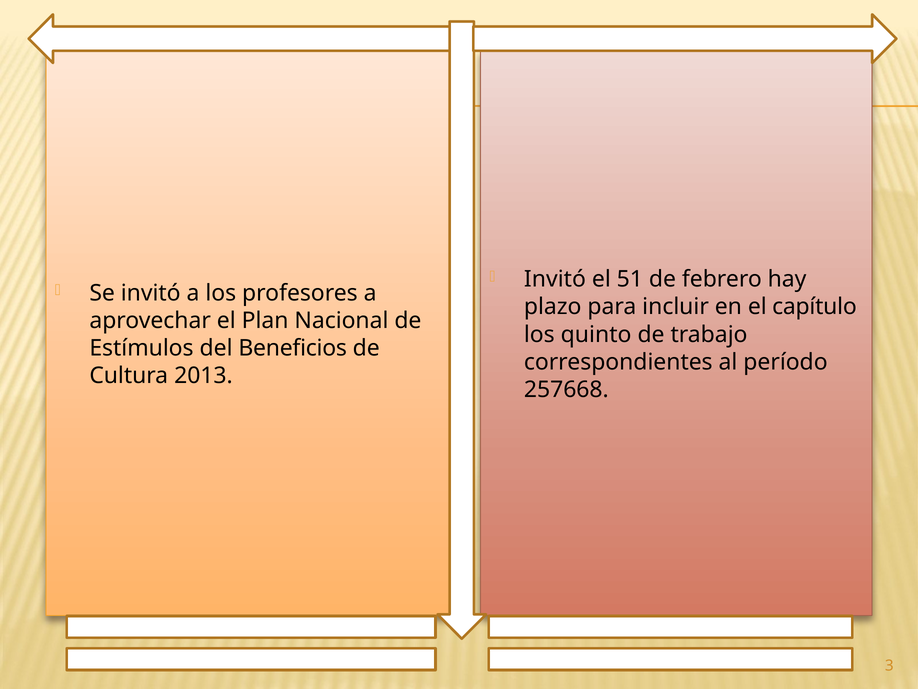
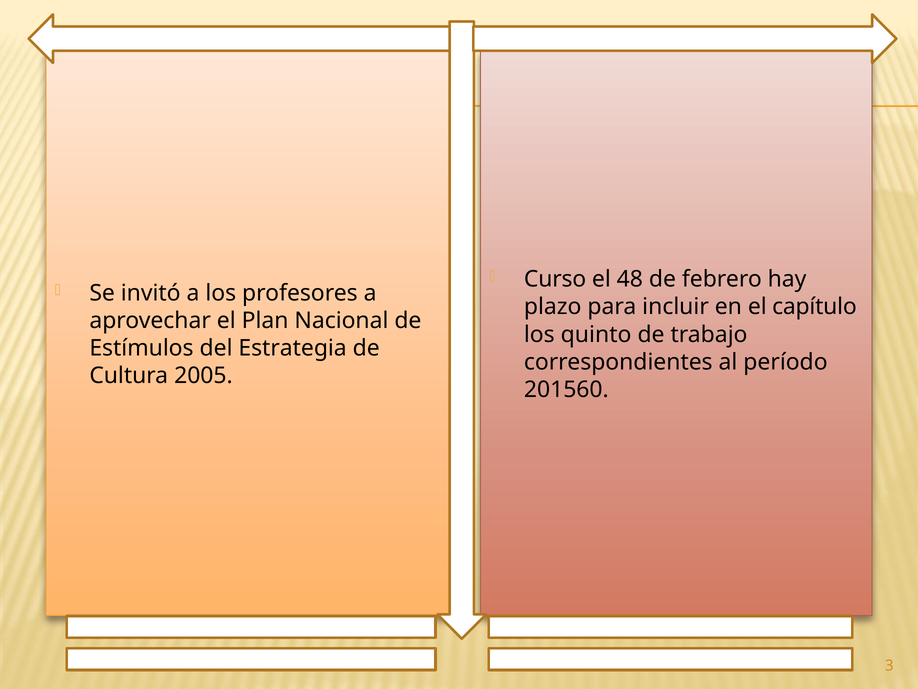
Invitó at (555, 279): Invitó -> Curso
51: 51 -> 48
Beneficios: Beneficios -> Estrategia
2013: 2013 -> 2005
257668: 257668 -> 201560
